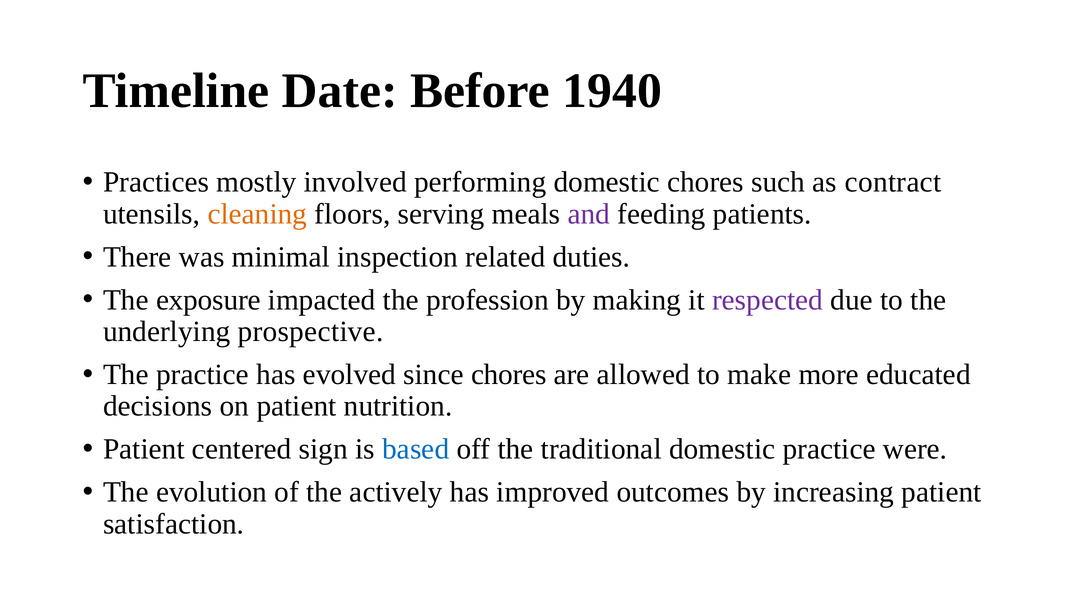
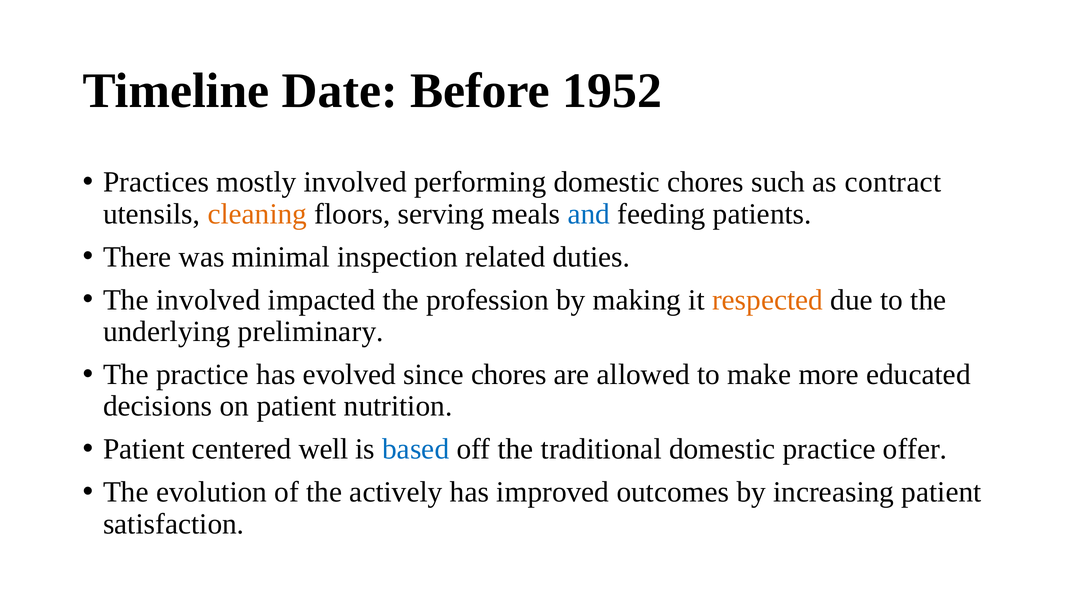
1940: 1940 -> 1952
and colour: purple -> blue
The exposure: exposure -> involved
respected colour: purple -> orange
prospective: prospective -> preliminary
sign: sign -> well
were: were -> offer
